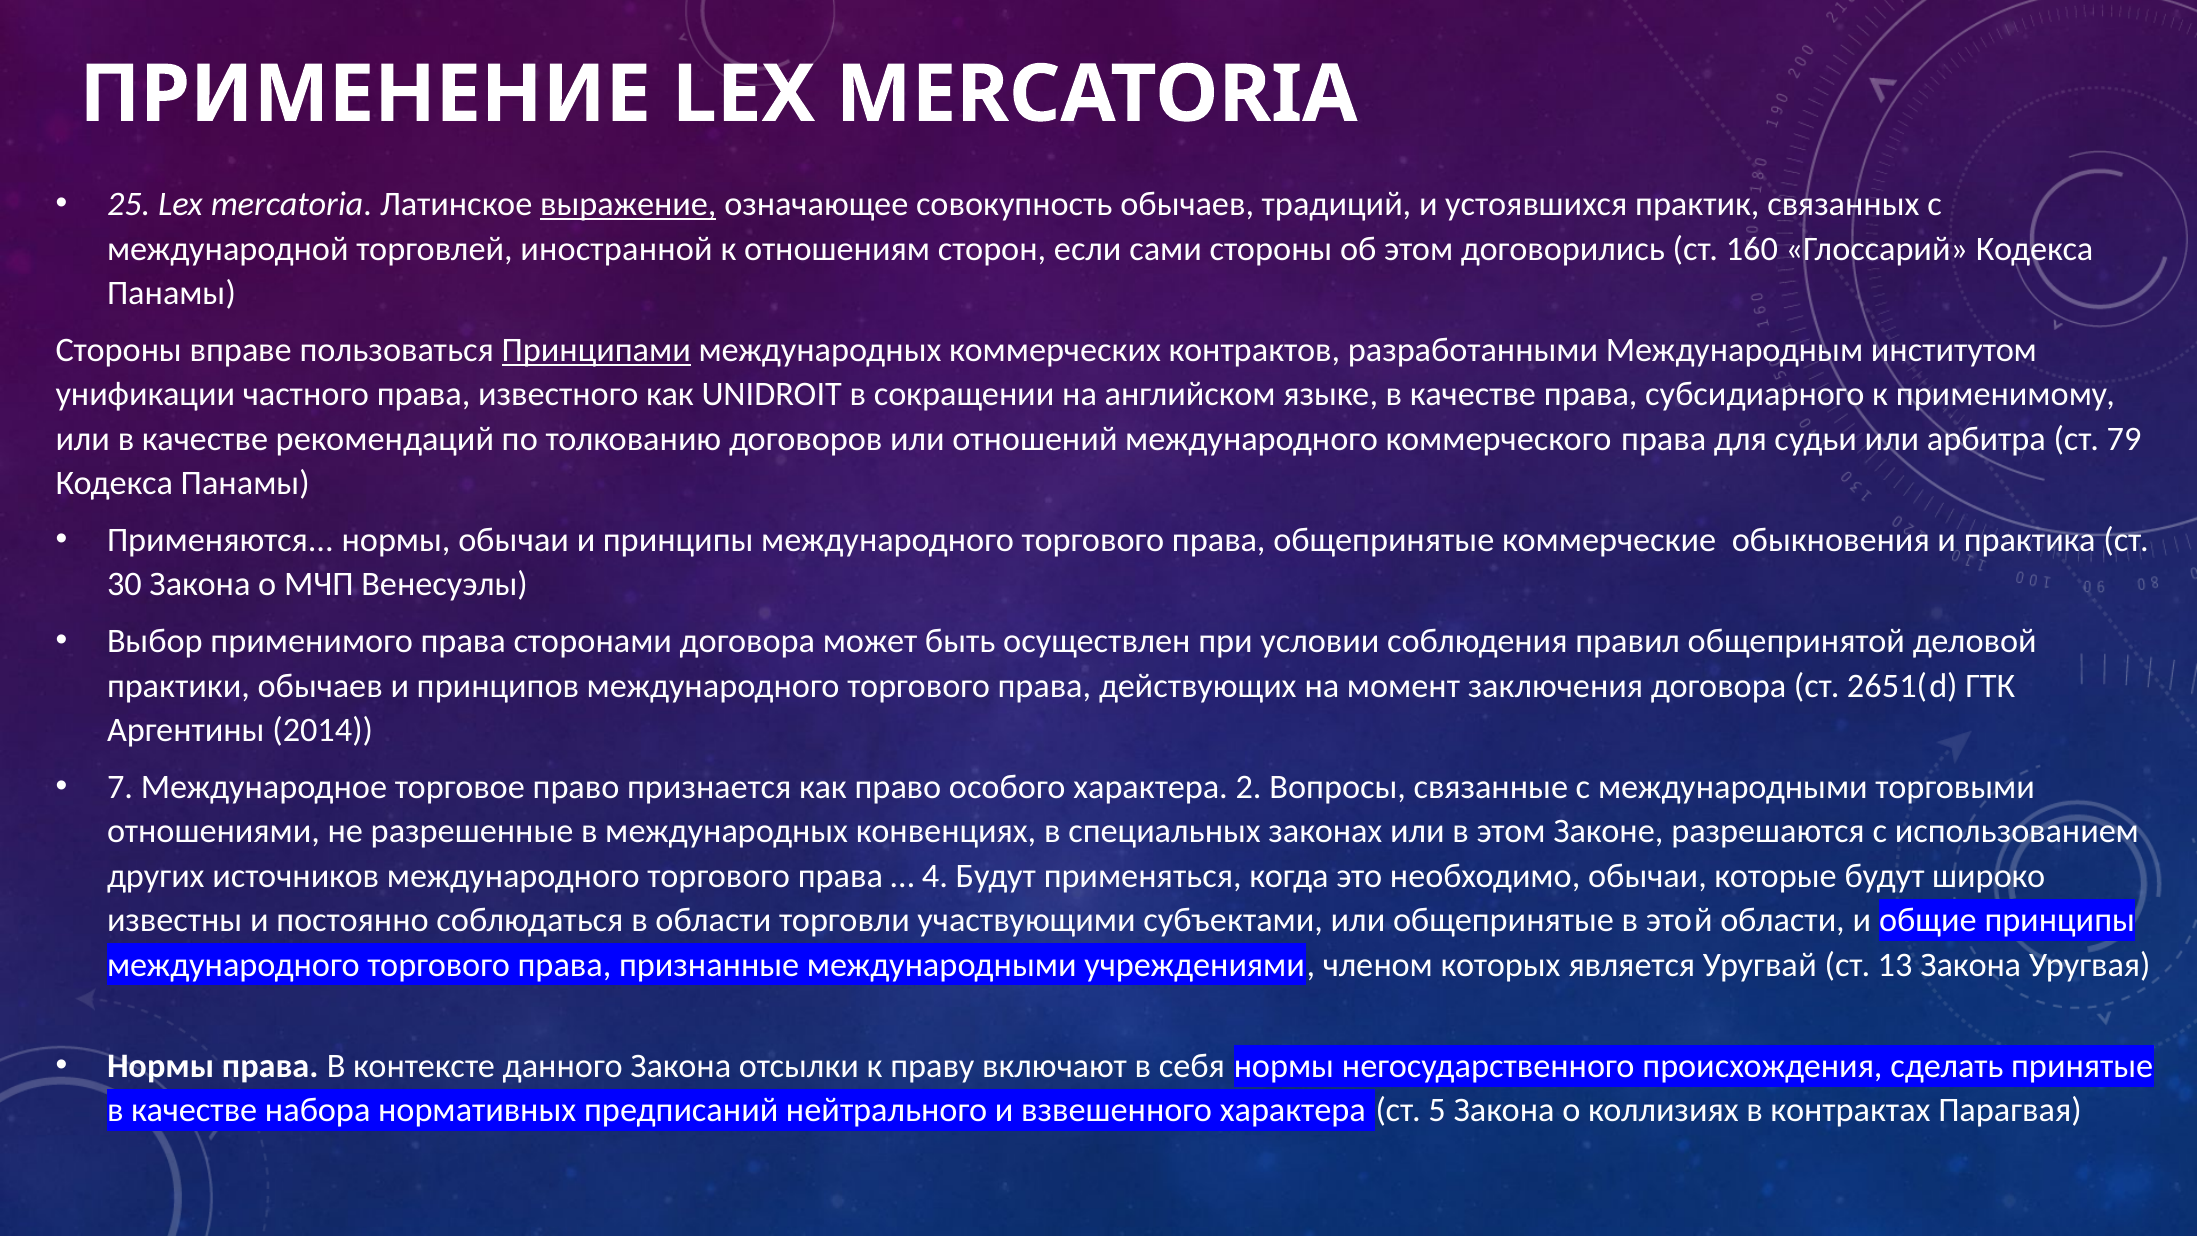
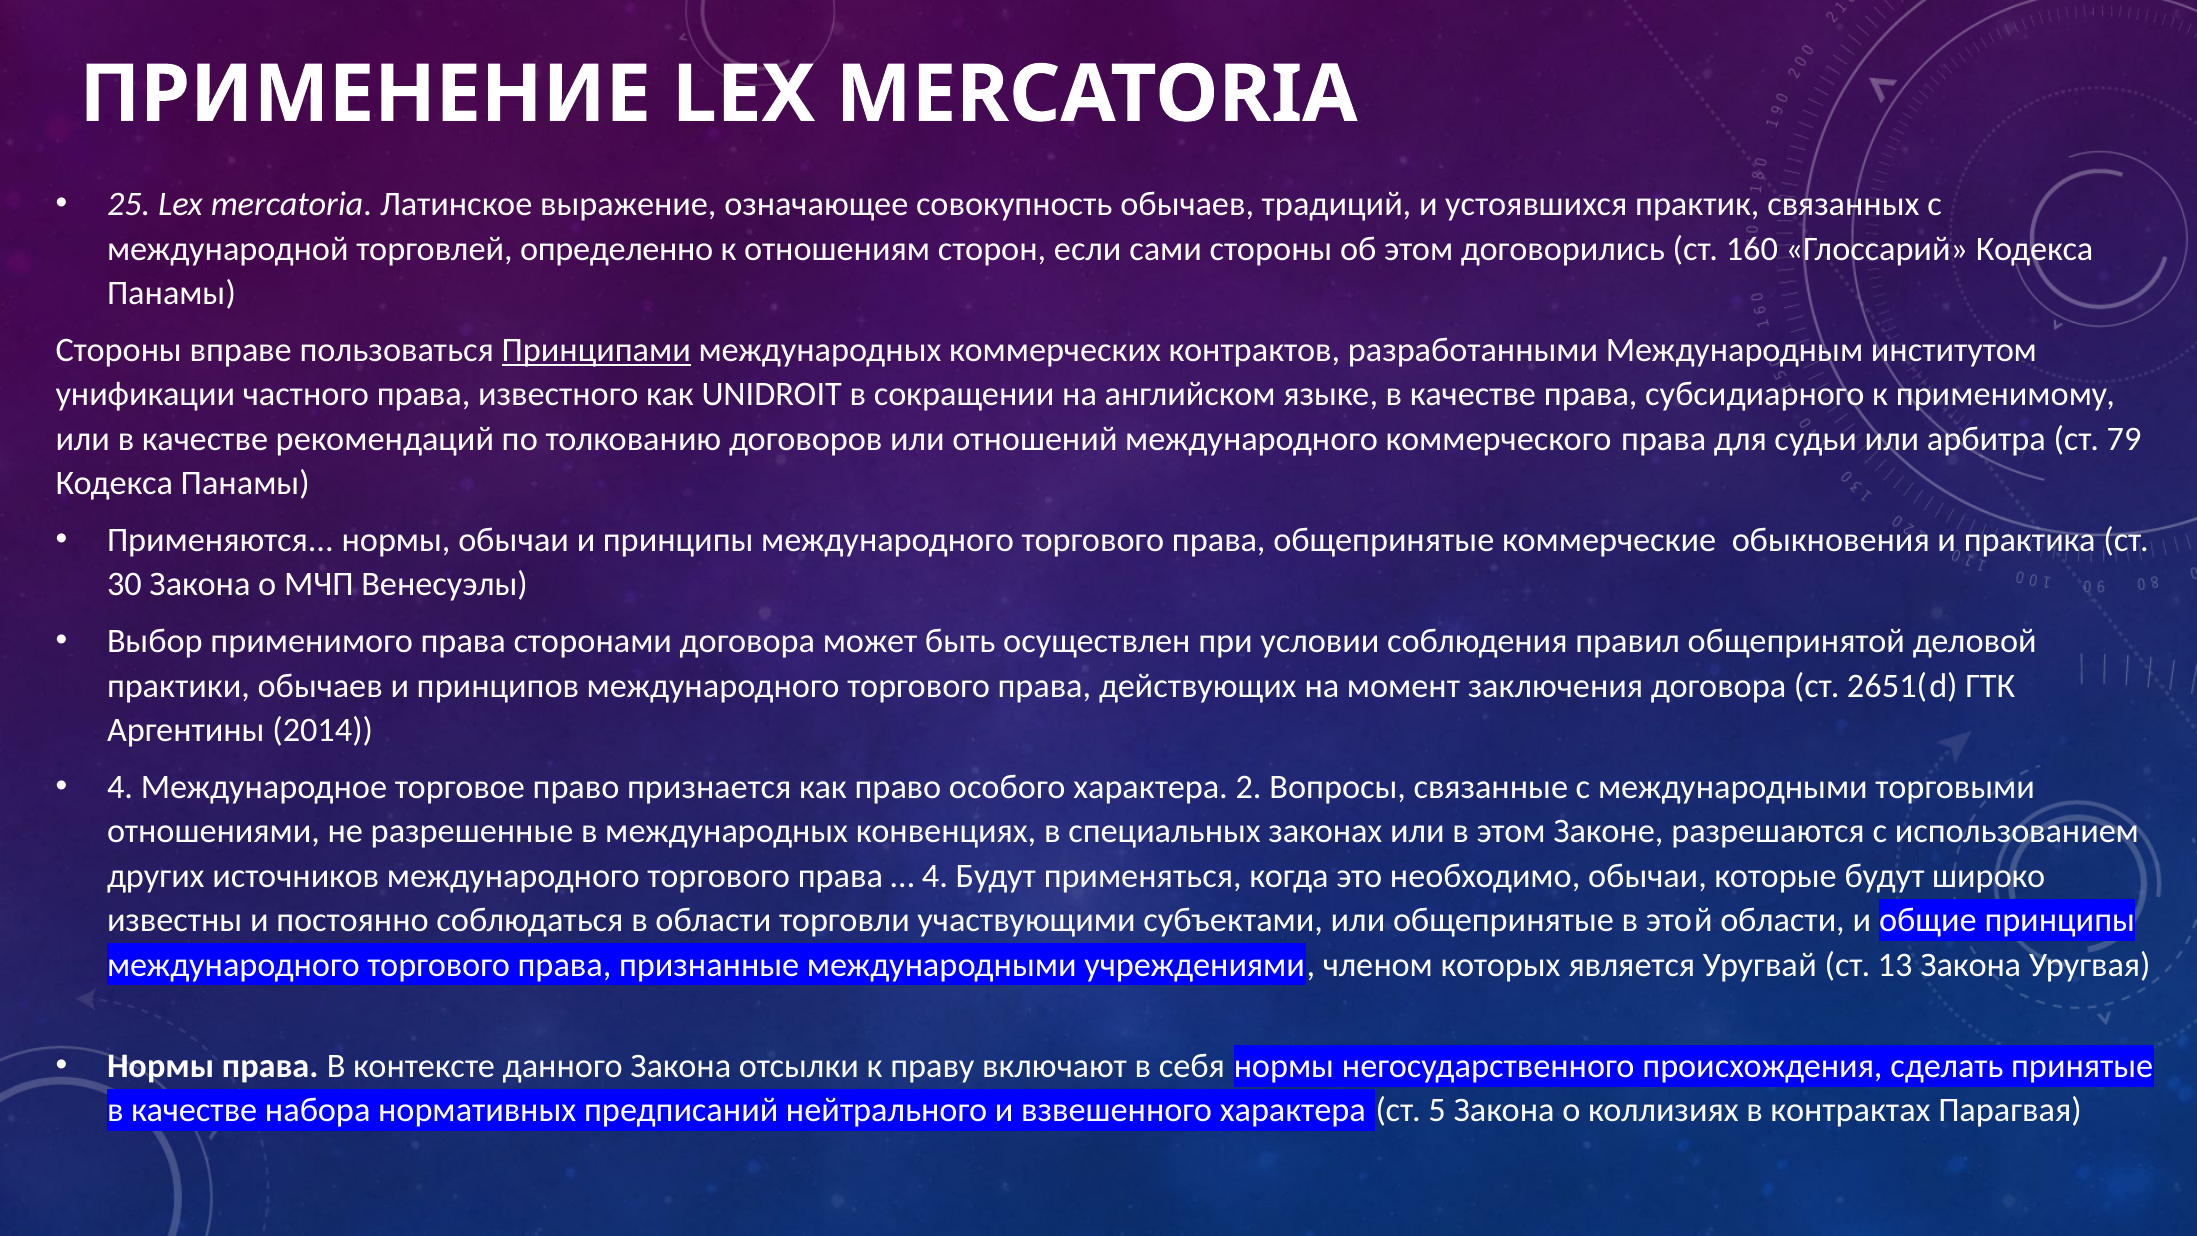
выражение underline: present -> none
иностранной: иностранной -> определенно
7 at (120, 787): 7 -> 4
